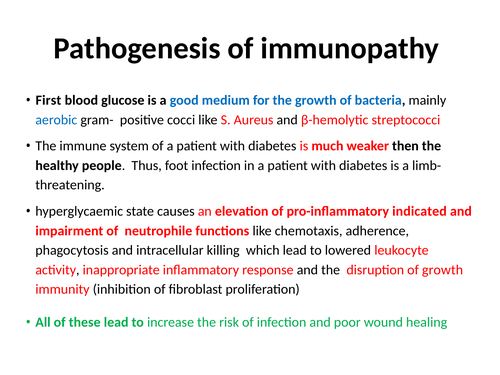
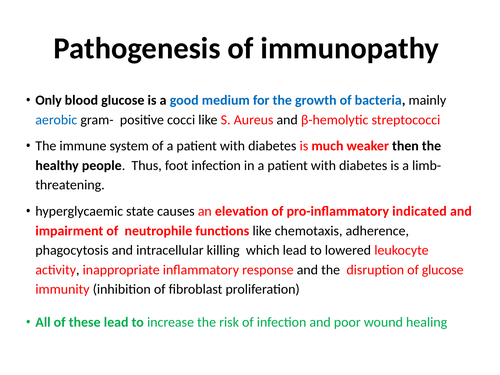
First: First -> Only
of growth: growth -> glucose
